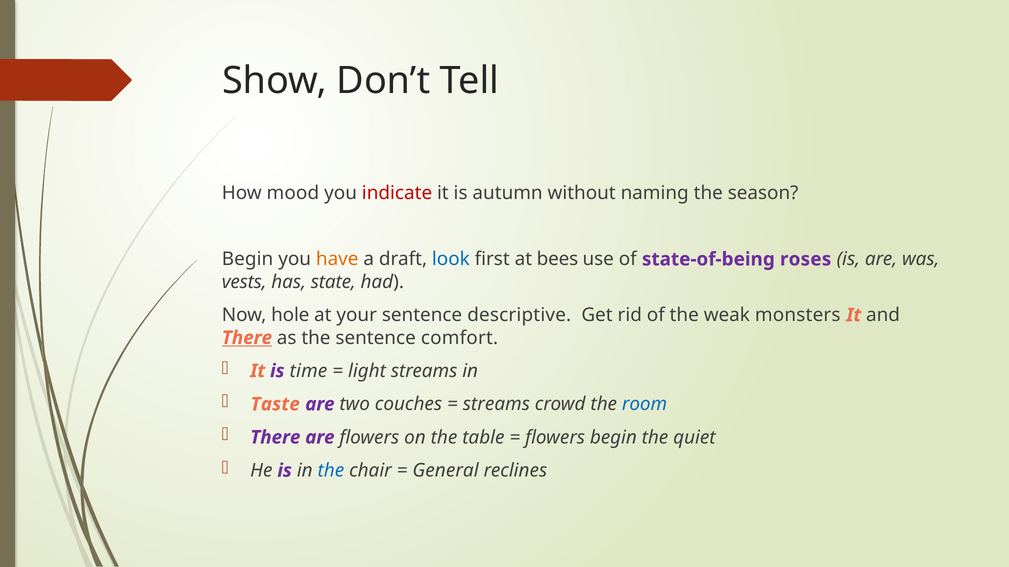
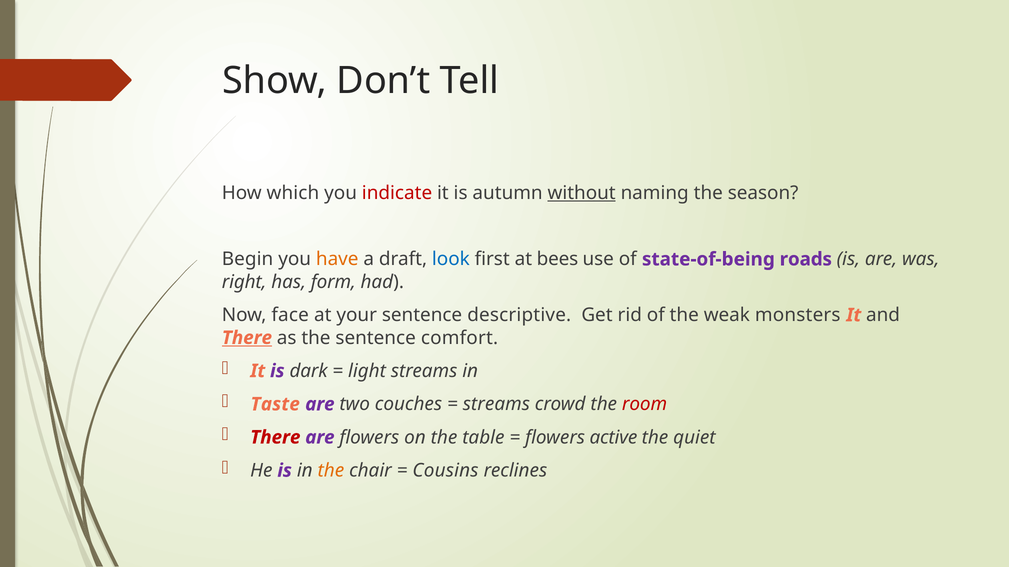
mood: mood -> which
without underline: none -> present
roses: roses -> roads
vests: vests -> right
state: state -> form
hole: hole -> face
time: time -> dark
room colour: blue -> red
There at (275, 438) colour: purple -> red
flowers begin: begin -> active
the at (331, 471) colour: blue -> orange
General: General -> Cousins
